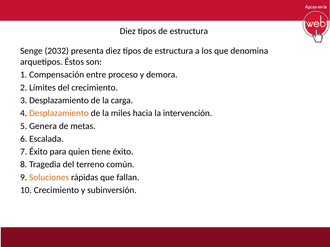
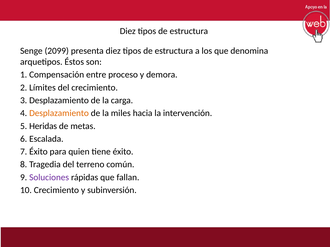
2032: 2032 -> 2099
Genera: Genera -> Heridas
Soluciones colour: orange -> purple
